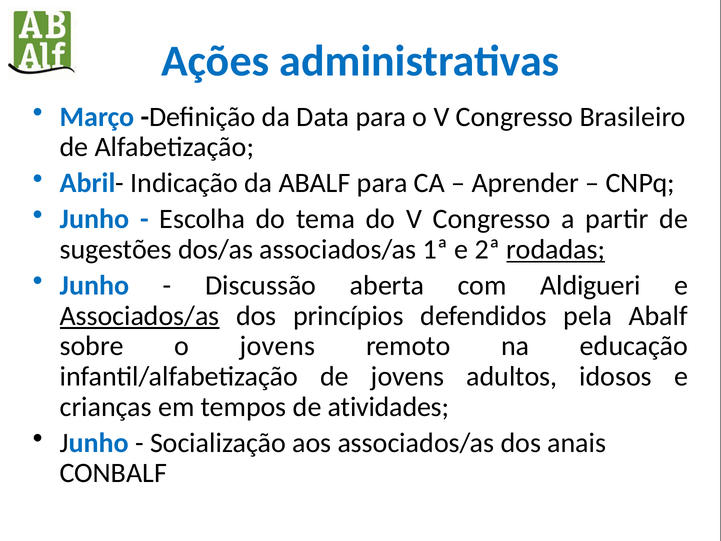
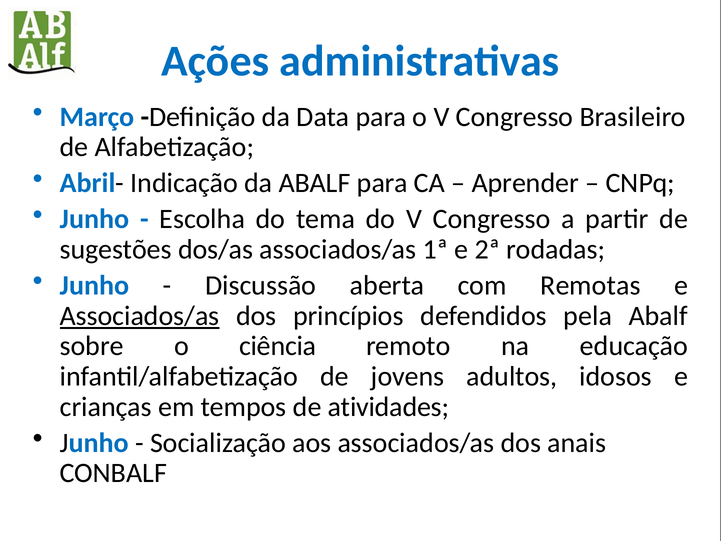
rodadas underline: present -> none
Aldigueri: Aldigueri -> Remotas
o jovens: jovens -> ciência
